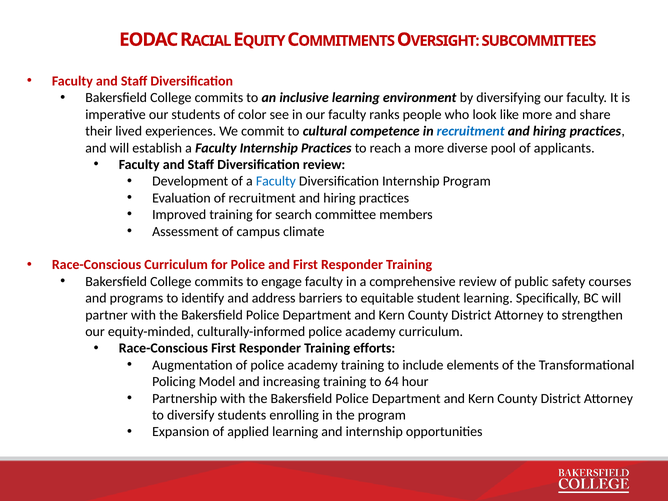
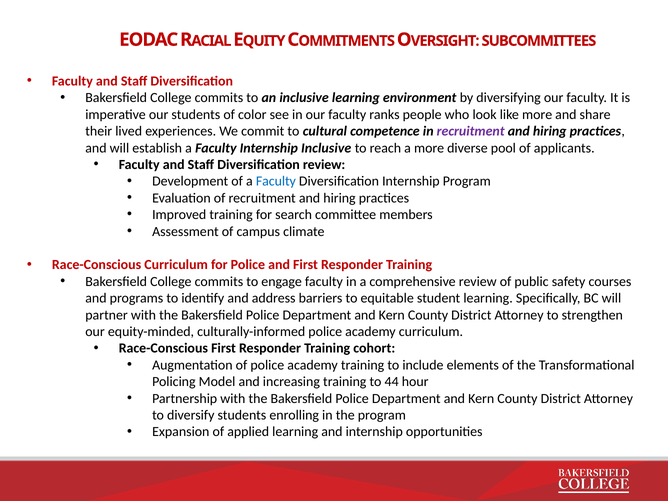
recruitment at (471, 131) colour: blue -> purple
Internship Practices: Practices -> Inclusive
efforts: efforts -> cohort
64: 64 -> 44
